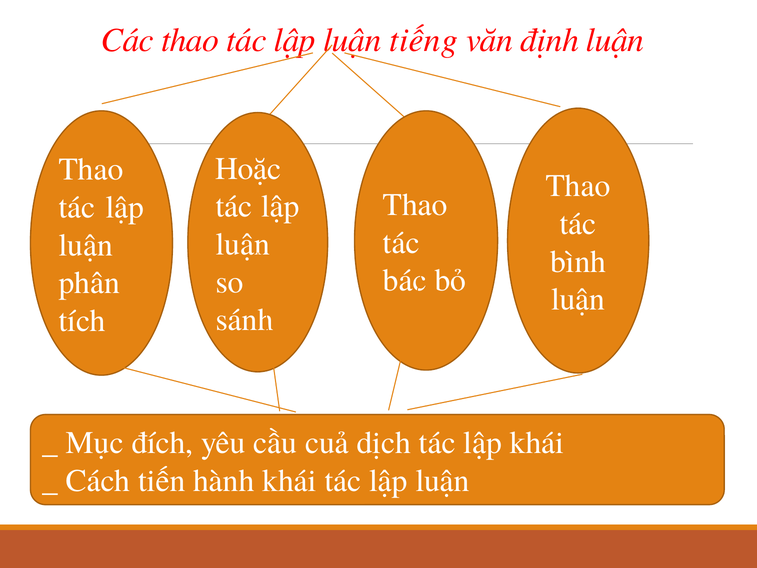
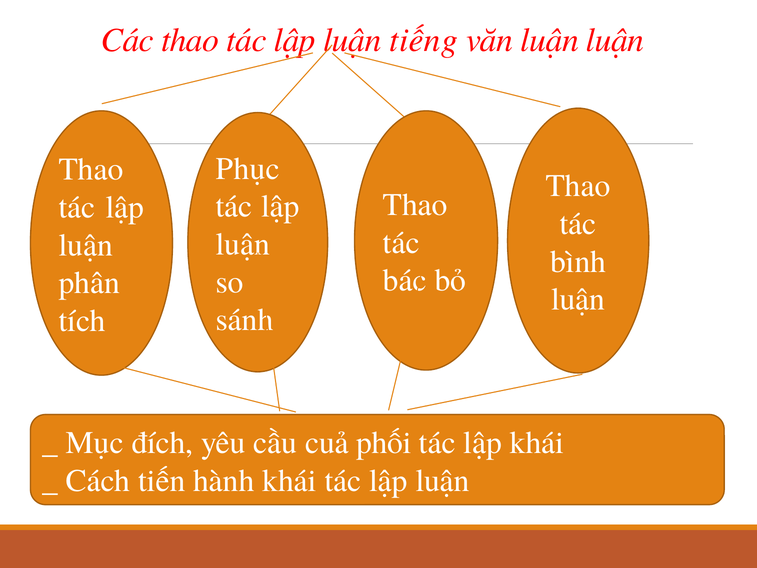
văn định: định -> luận
Hoặc: Hoặc -> Phục
dịch: dịch -> phối
